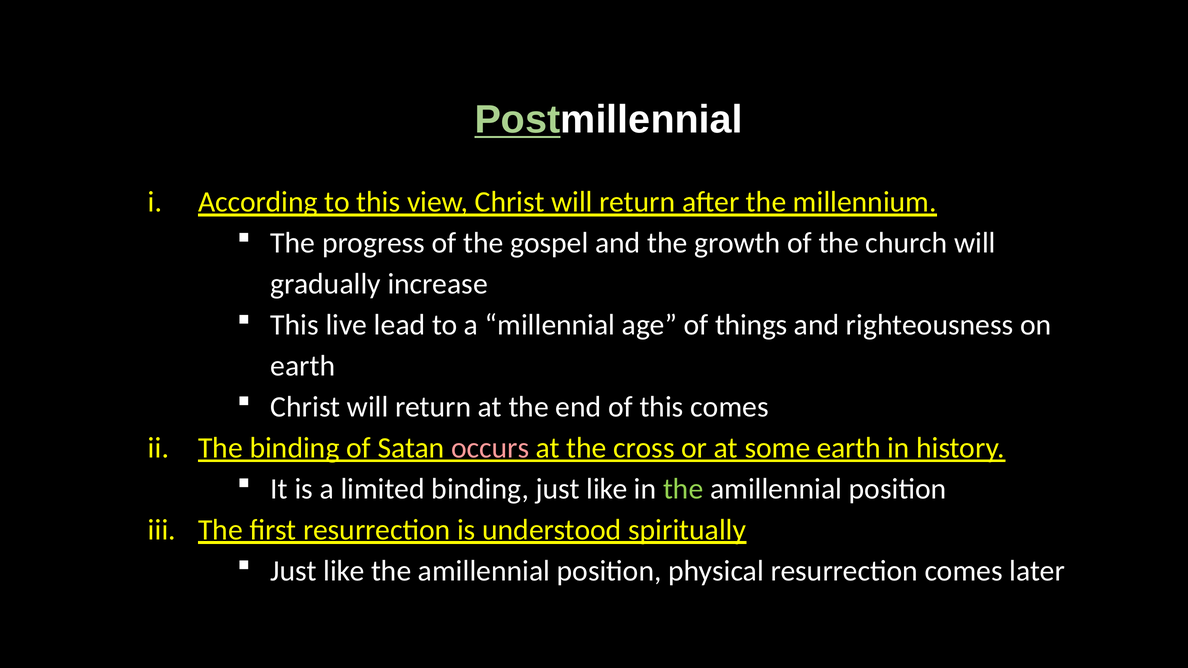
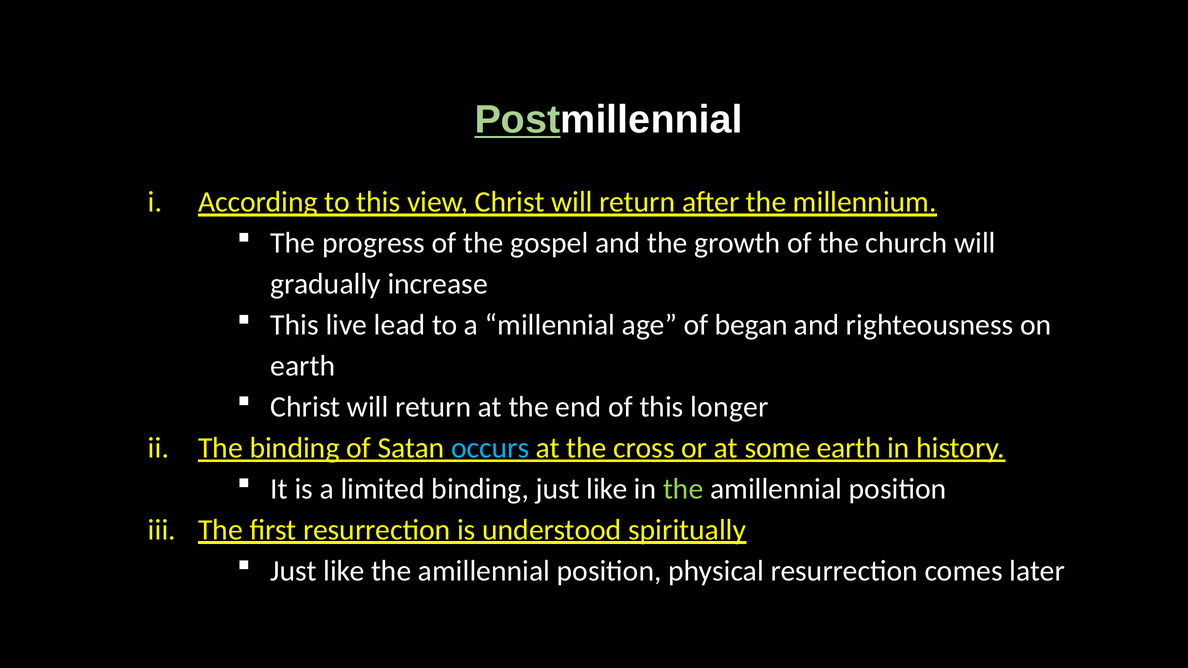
things: things -> began
this comes: comes -> longer
occurs colour: pink -> light blue
